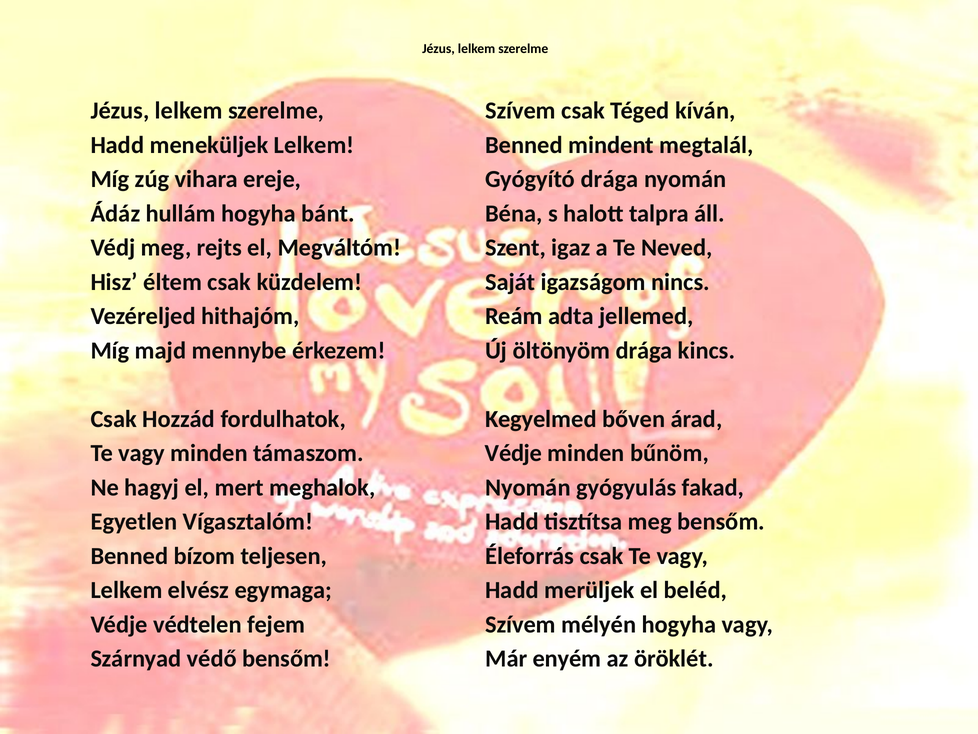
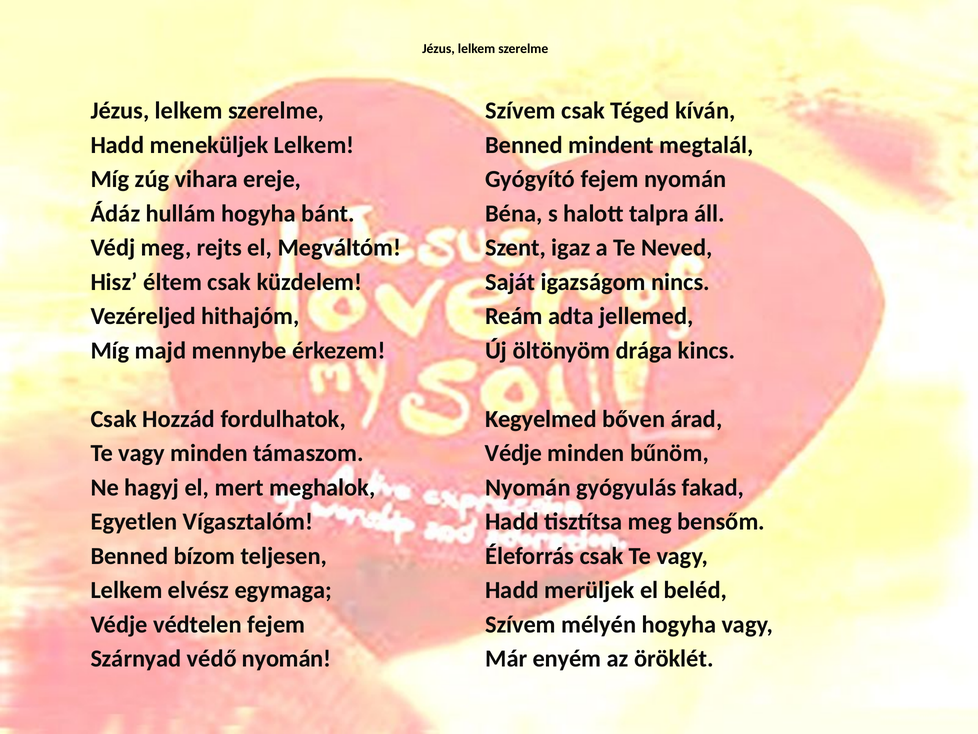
Gyógyító drága: drága -> fejem
védő bensőm: bensőm -> nyomán
